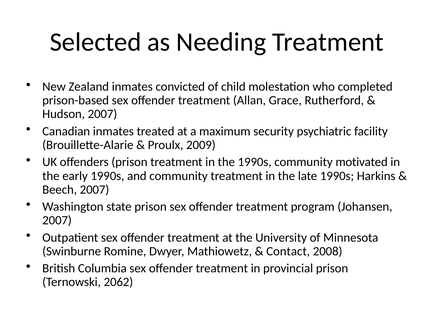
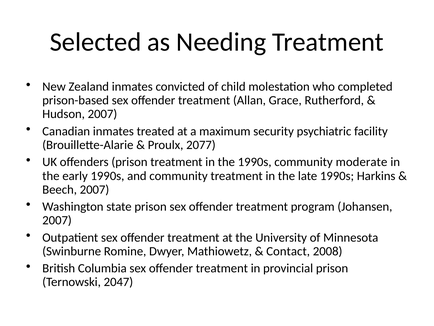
2009: 2009 -> 2077
motivated: motivated -> moderate
2062: 2062 -> 2047
